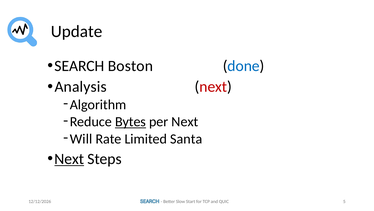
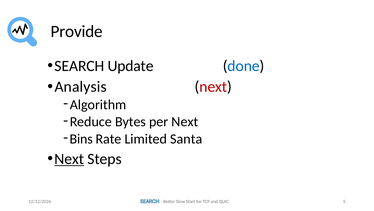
Update: Update -> Provide
Boston: Boston -> Update
Bytes underline: present -> none
Will: Will -> Bins
